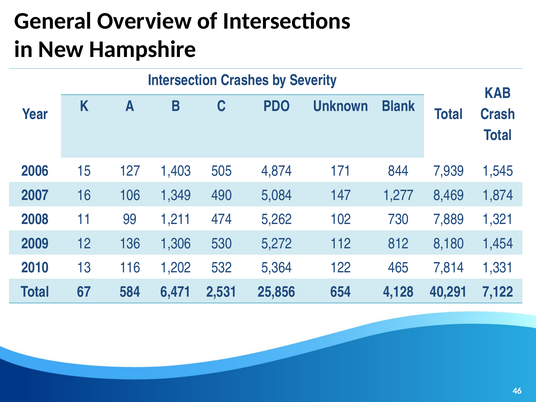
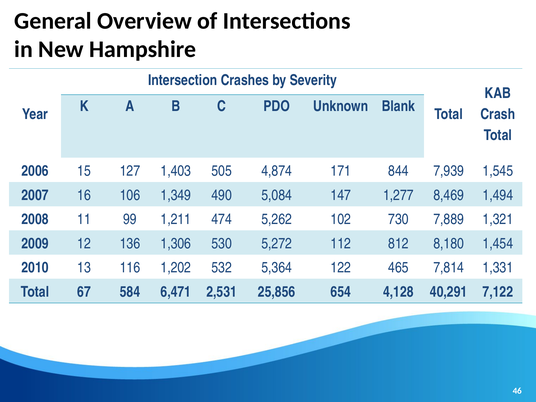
1,874: 1,874 -> 1,494
